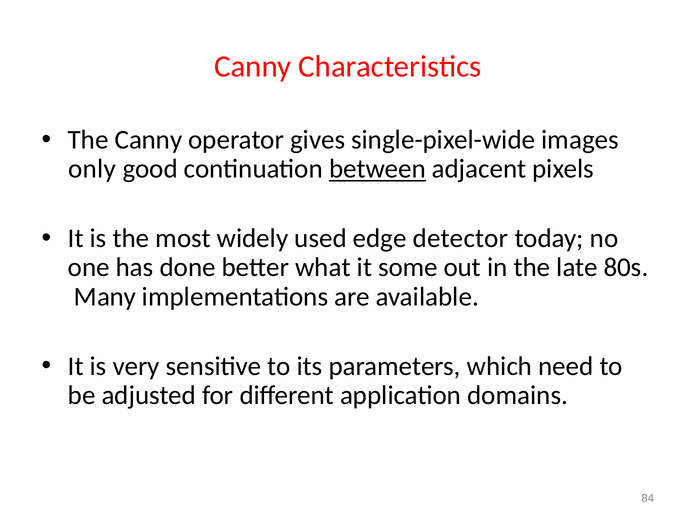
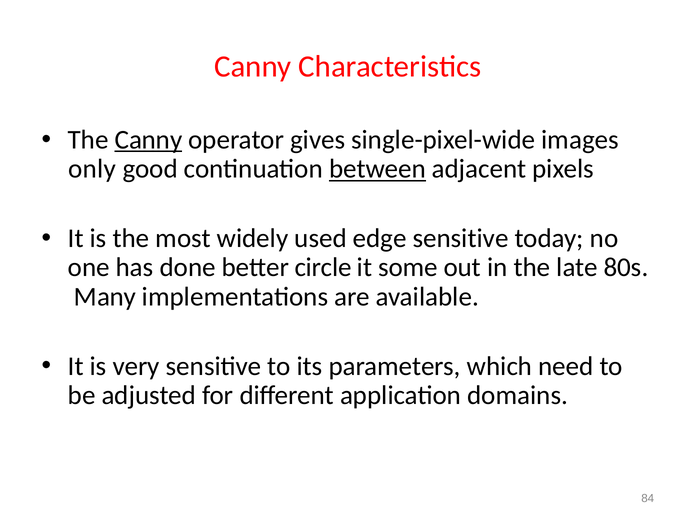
Canny at (148, 140) underline: none -> present
edge detector: detector -> sensitive
what: what -> circle
